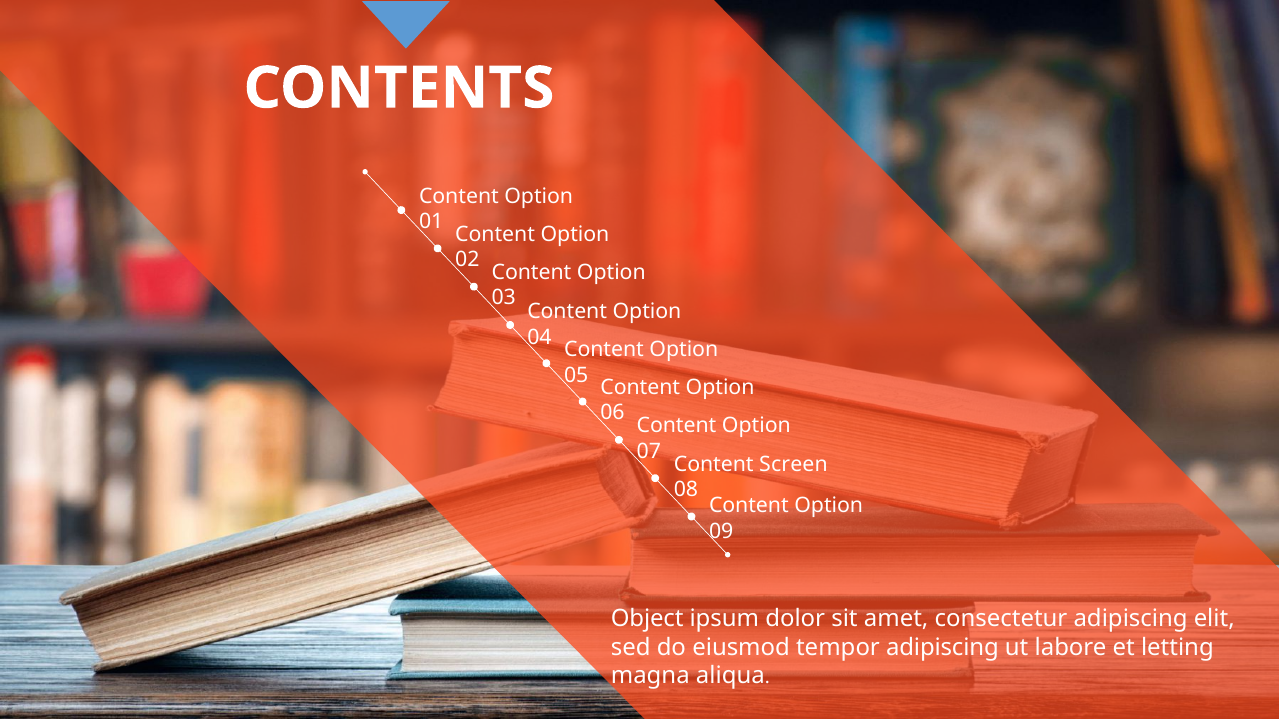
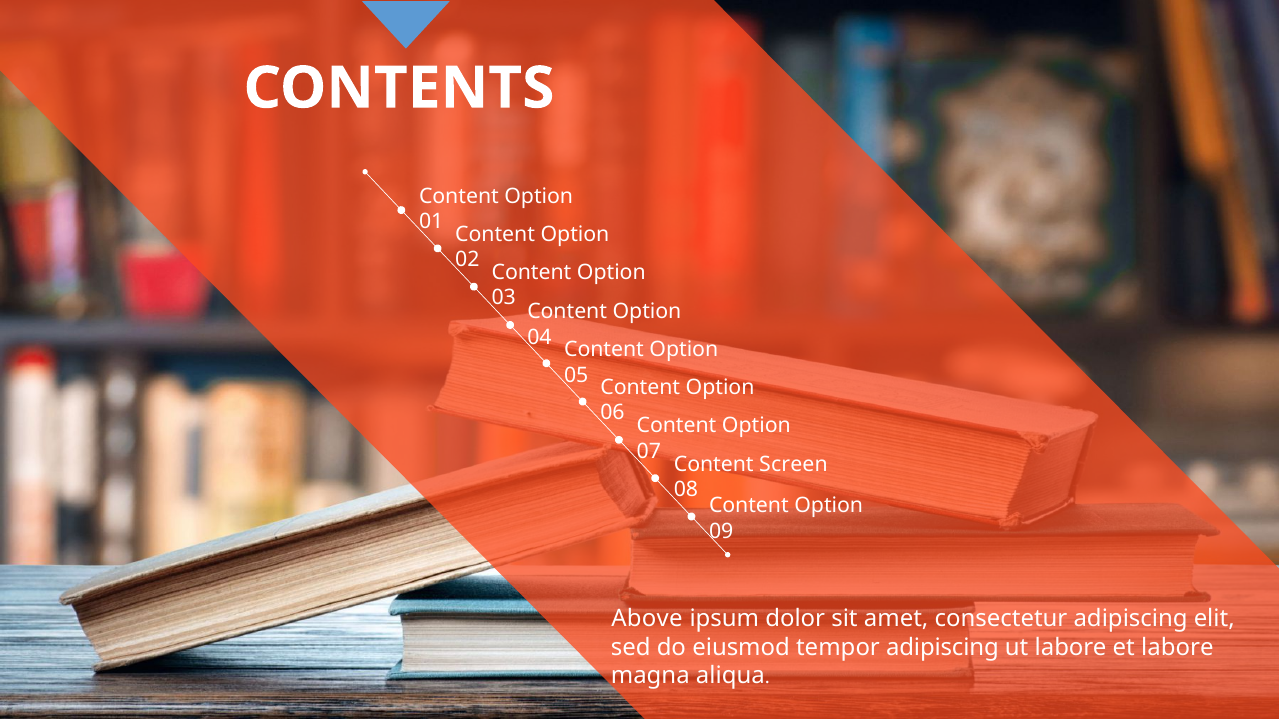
Object: Object -> Above
et letting: letting -> labore
